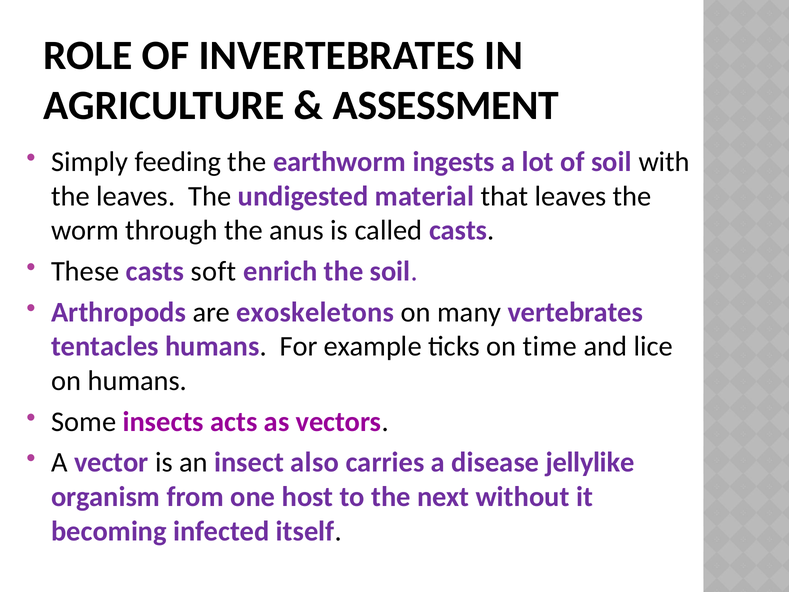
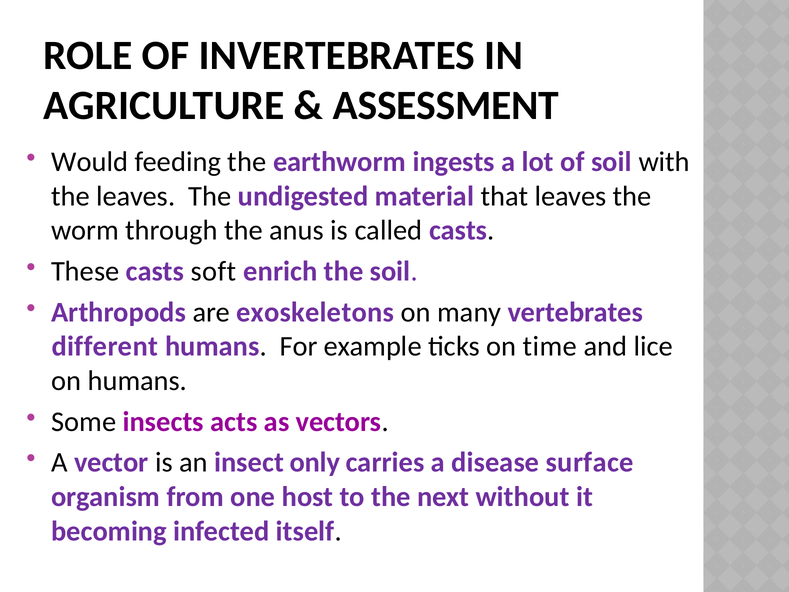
Simply: Simply -> Would
tentacles: tentacles -> different
also: also -> only
jellylike: jellylike -> surface
